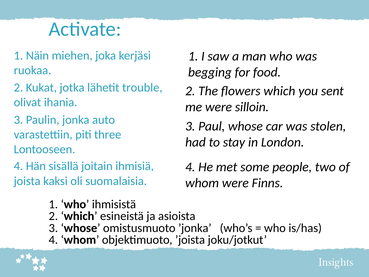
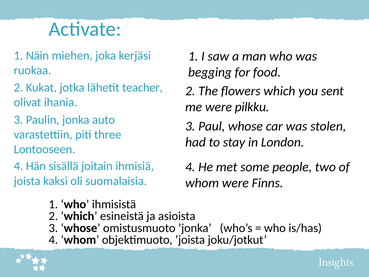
trouble: trouble -> teacher
silloin: silloin -> pilkku
